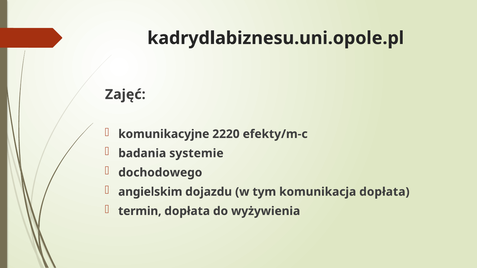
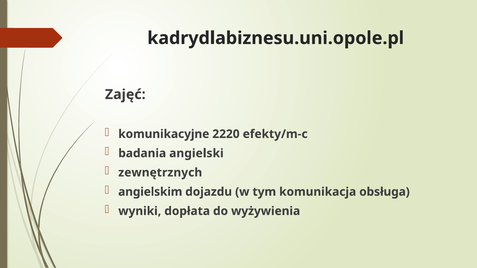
systemie: systemie -> angielski
dochodowego: dochodowego -> zewnętrznych
komunikacja dopłata: dopłata -> obsługa
termin: termin -> wyniki
